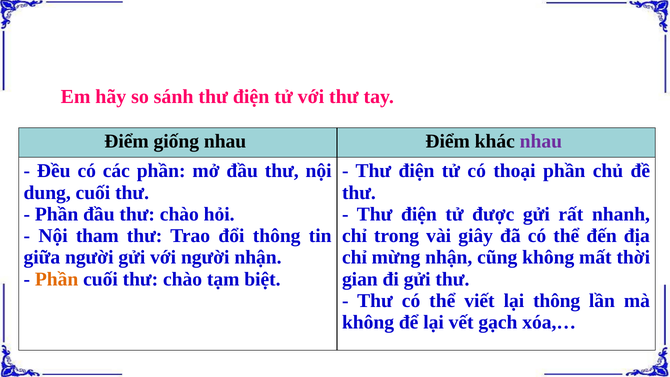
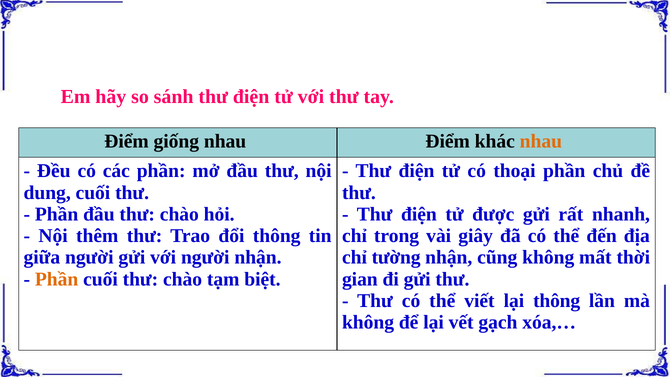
nhau at (541, 141) colour: purple -> orange
tham: tham -> thêm
mừng: mừng -> tường
